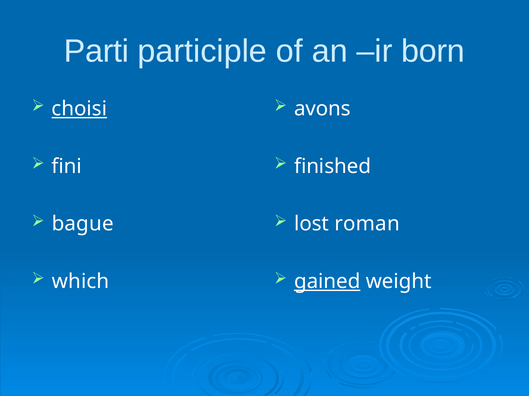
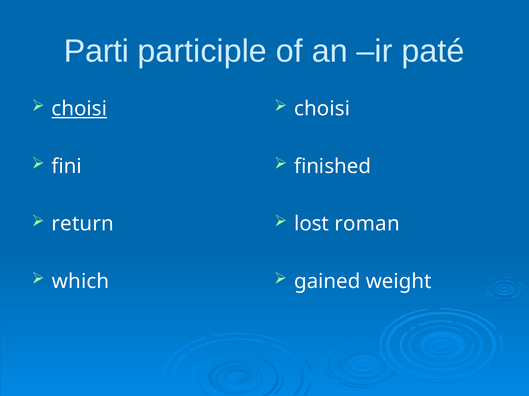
born: born -> paté
avons at (322, 109): avons -> choisi
bague: bague -> return
gained underline: present -> none
